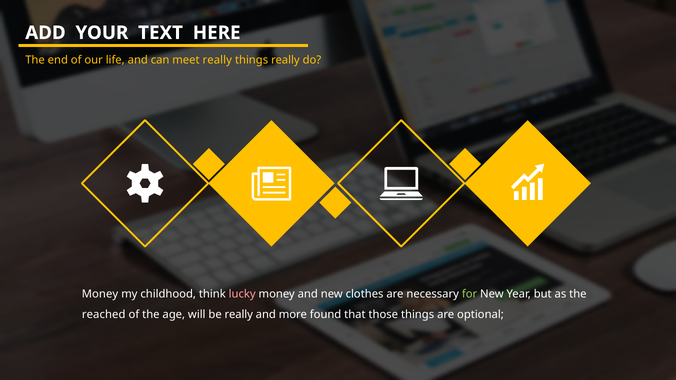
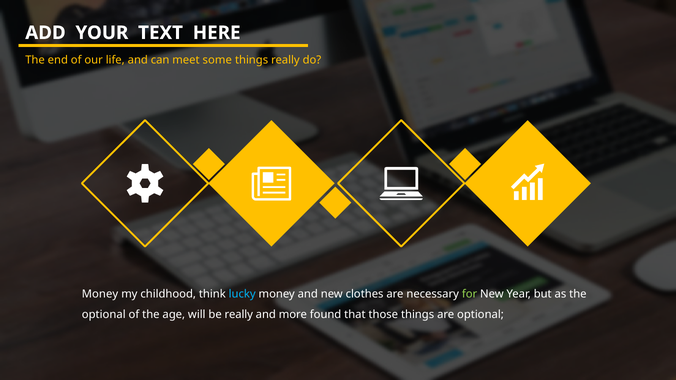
meet really: really -> some
lucky colour: pink -> light blue
reached at (104, 315): reached -> optional
